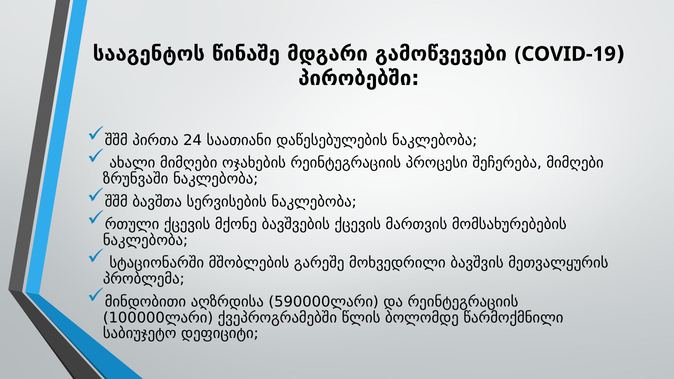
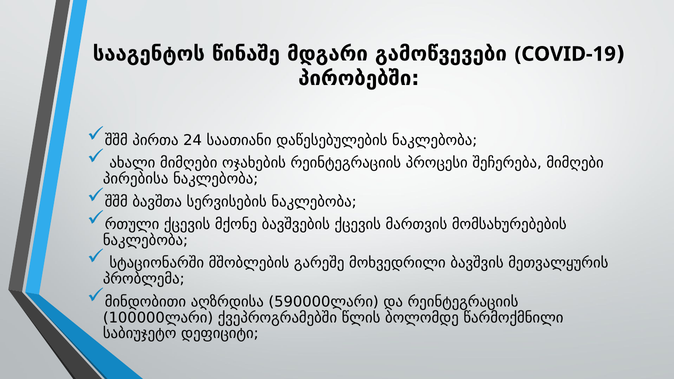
ზრუნვაში: ზრუნვაში -> პირებისა
